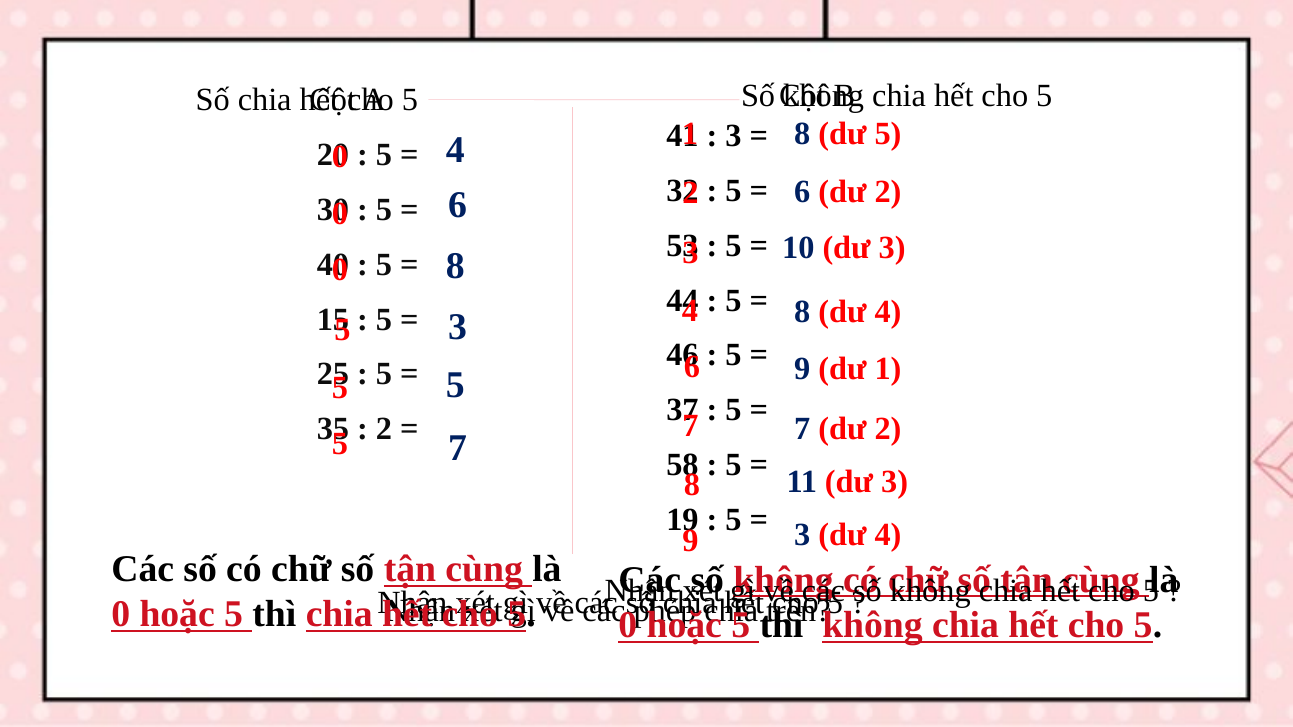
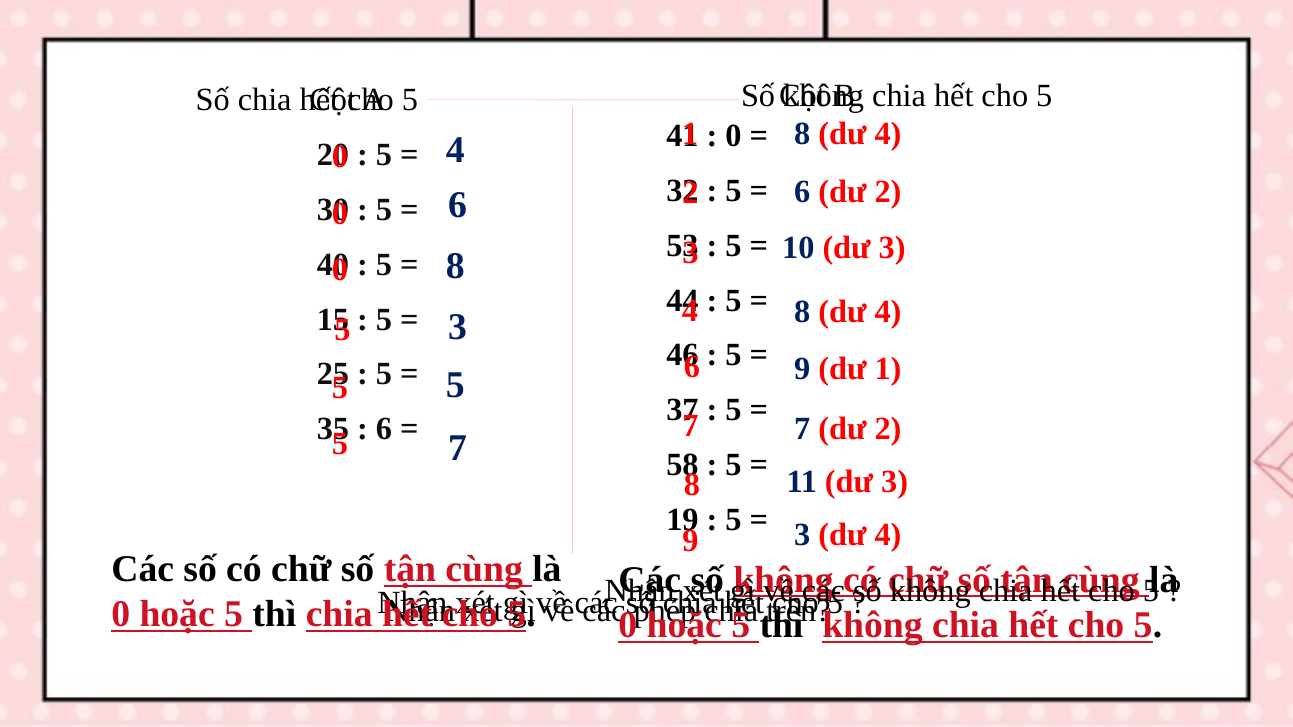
5 at (888, 134): 5 -> 4
3 at (733, 136): 3 -> 0
2 at (384, 429): 2 -> 6
